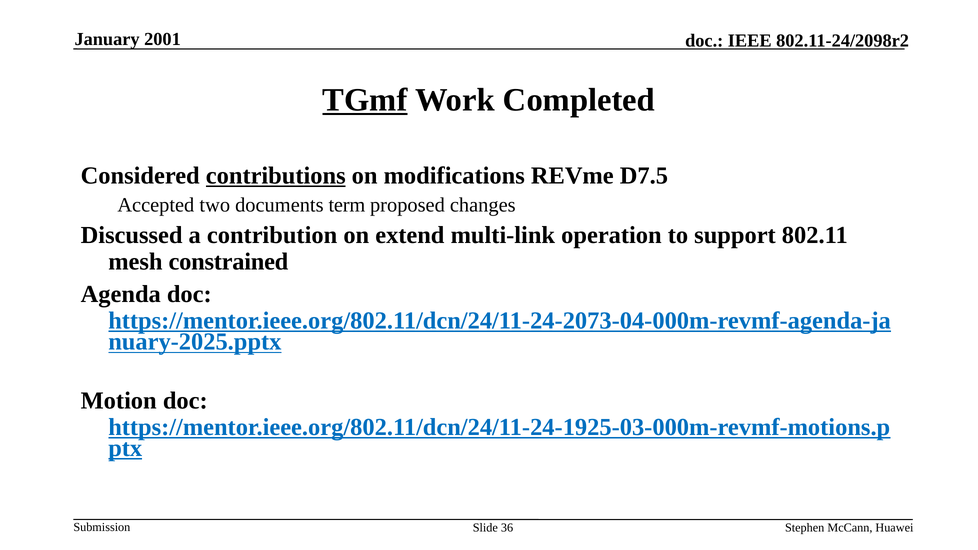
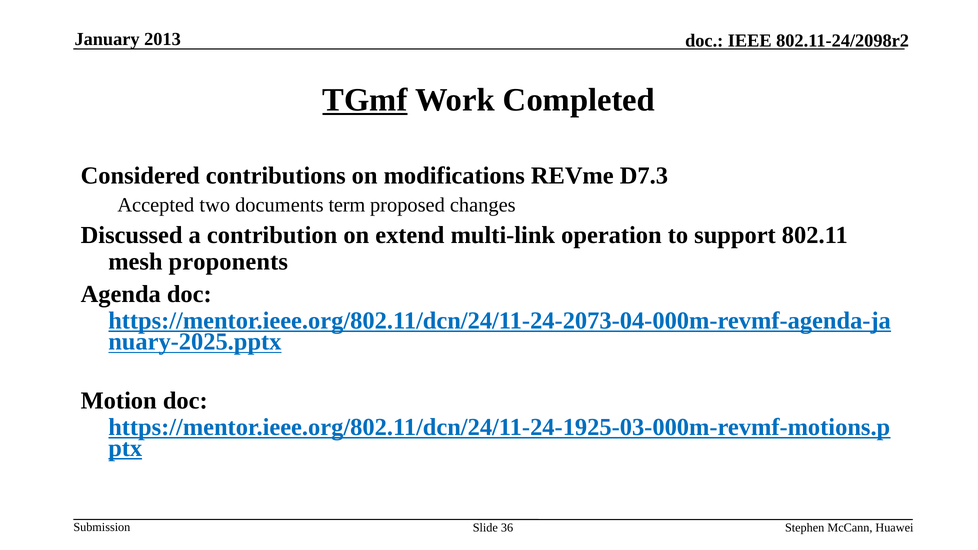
2001: 2001 -> 2013
contributions underline: present -> none
D7.5: D7.5 -> D7.3
constrained: constrained -> proponents
